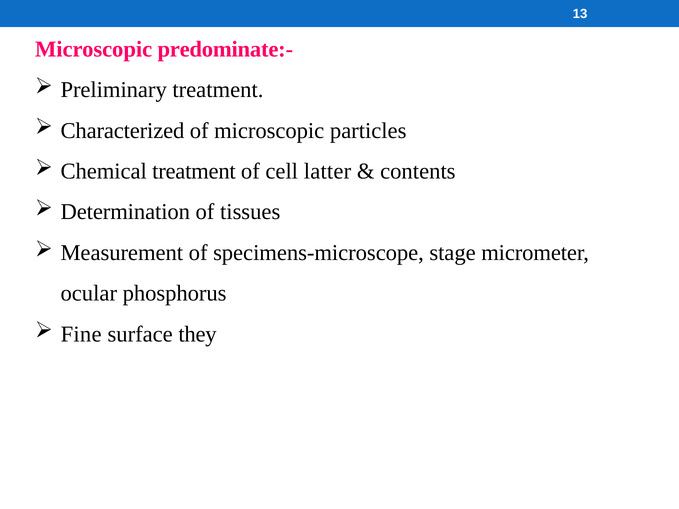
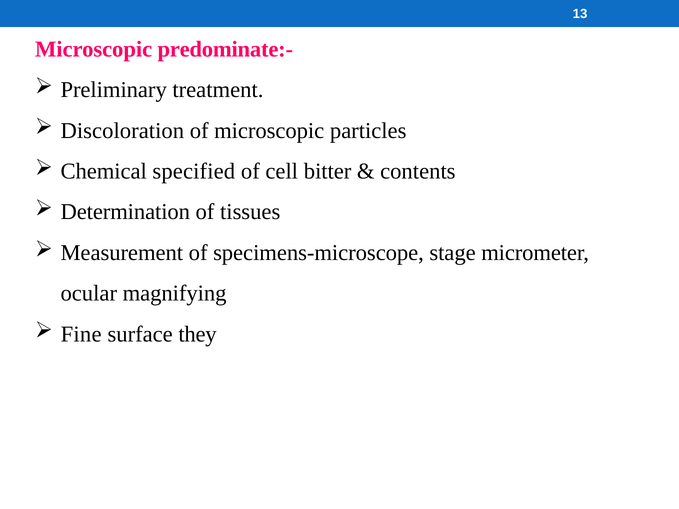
Characterized: Characterized -> Discoloration
Chemical treatment: treatment -> specified
latter: latter -> bitter
phosphorus: phosphorus -> magnifying
